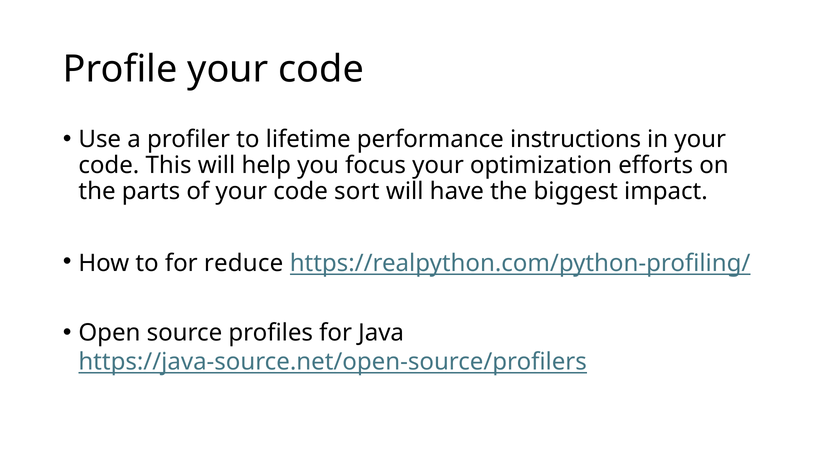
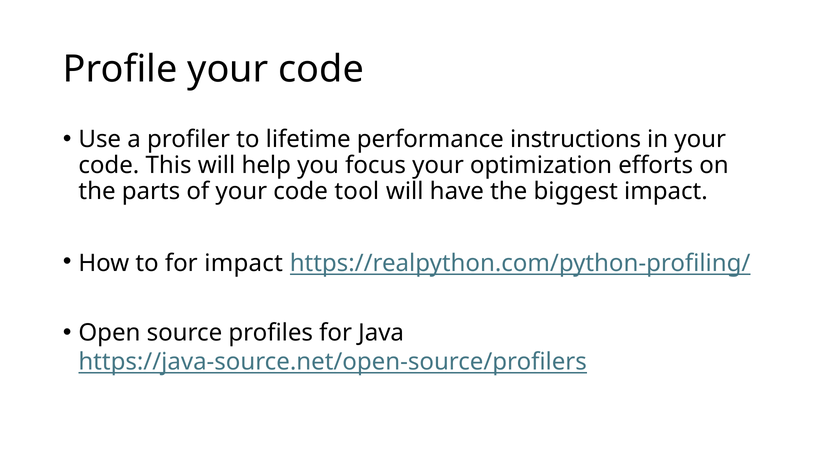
sort: sort -> tool
for reduce: reduce -> impact
